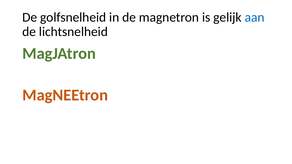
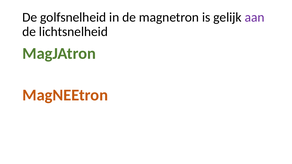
aan colour: blue -> purple
